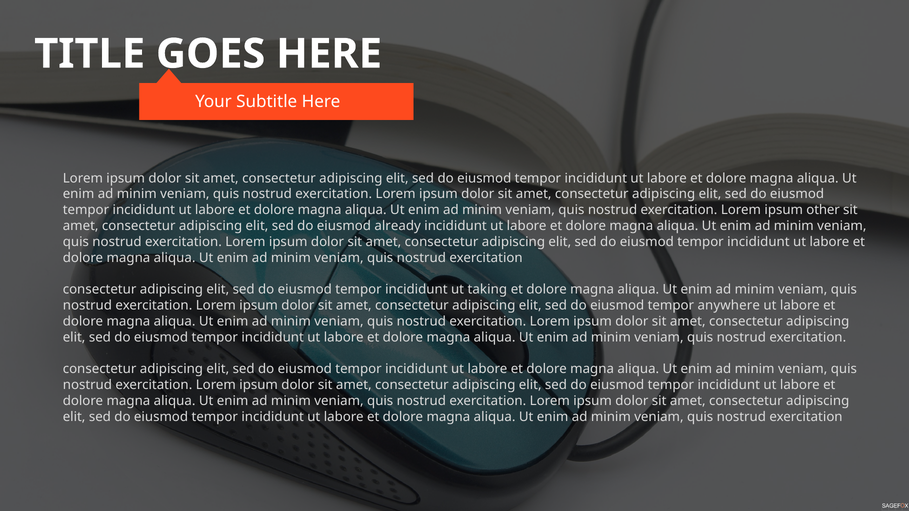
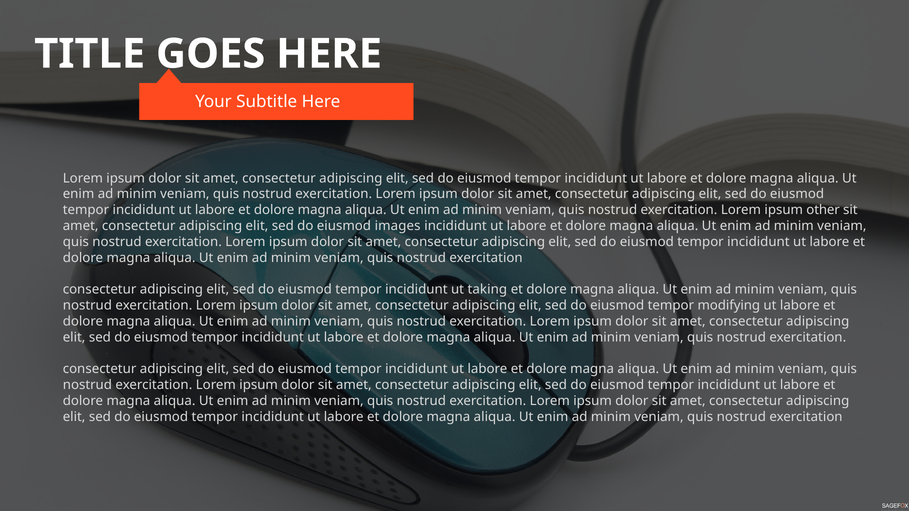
already: already -> images
anywhere: anywhere -> modifying
